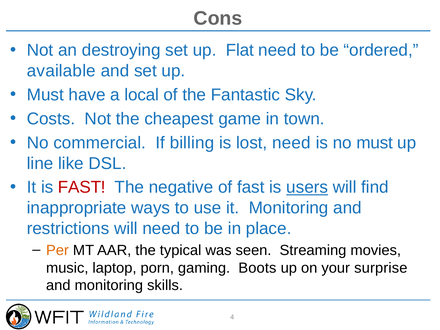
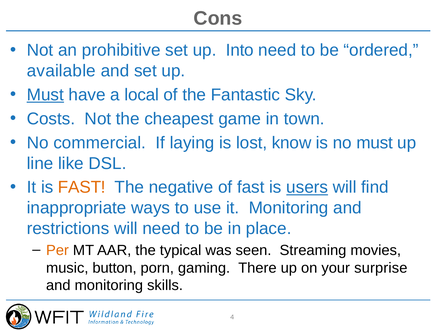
destroying: destroying -> prohibitive
Flat: Flat -> Into
Must at (45, 95) underline: none -> present
billing: billing -> laying
lost need: need -> know
FAST at (82, 187) colour: red -> orange
laptop: laptop -> button
Boots: Boots -> There
